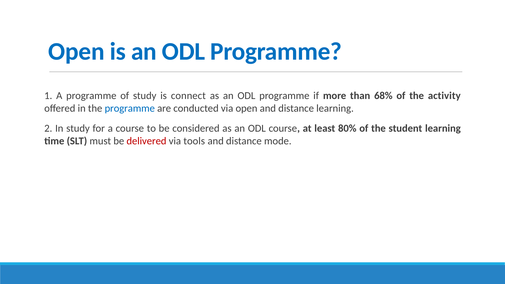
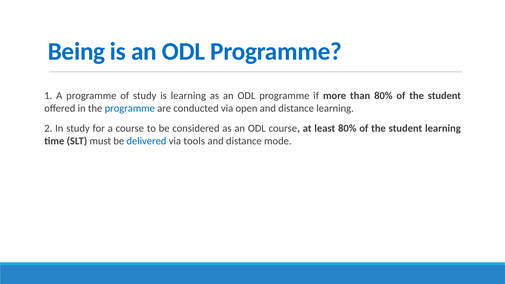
Open at (76, 51): Open -> Being
is connect: connect -> learning
than 68%: 68% -> 80%
activity at (444, 96): activity -> student
delivered colour: red -> blue
